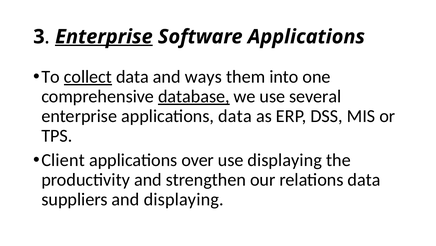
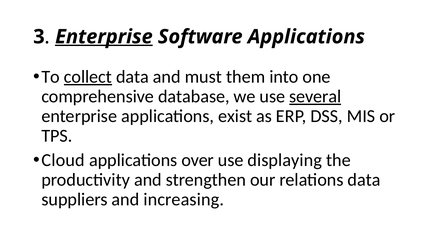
ways: ways -> must
database underline: present -> none
several underline: none -> present
applications data: data -> exist
Client: Client -> Cloud
and displaying: displaying -> increasing
